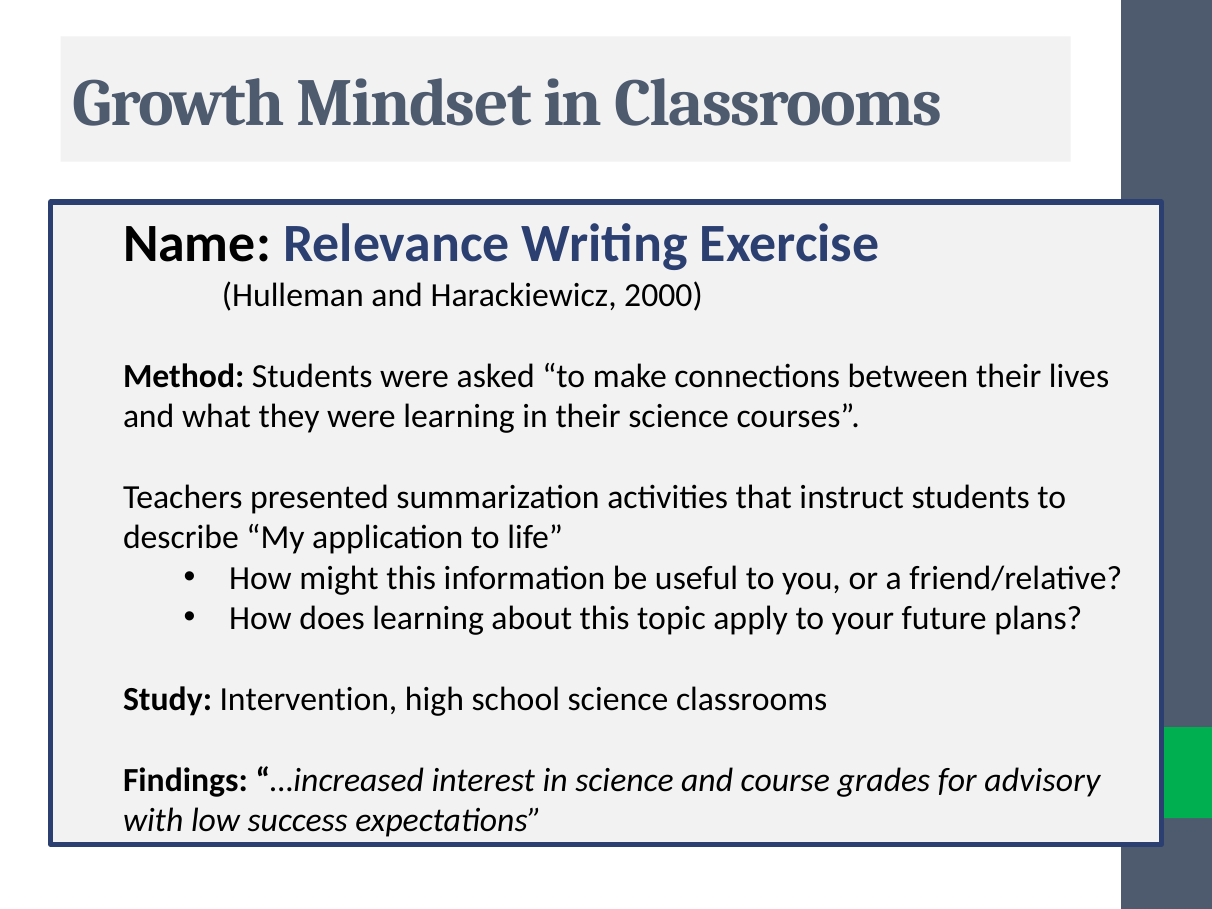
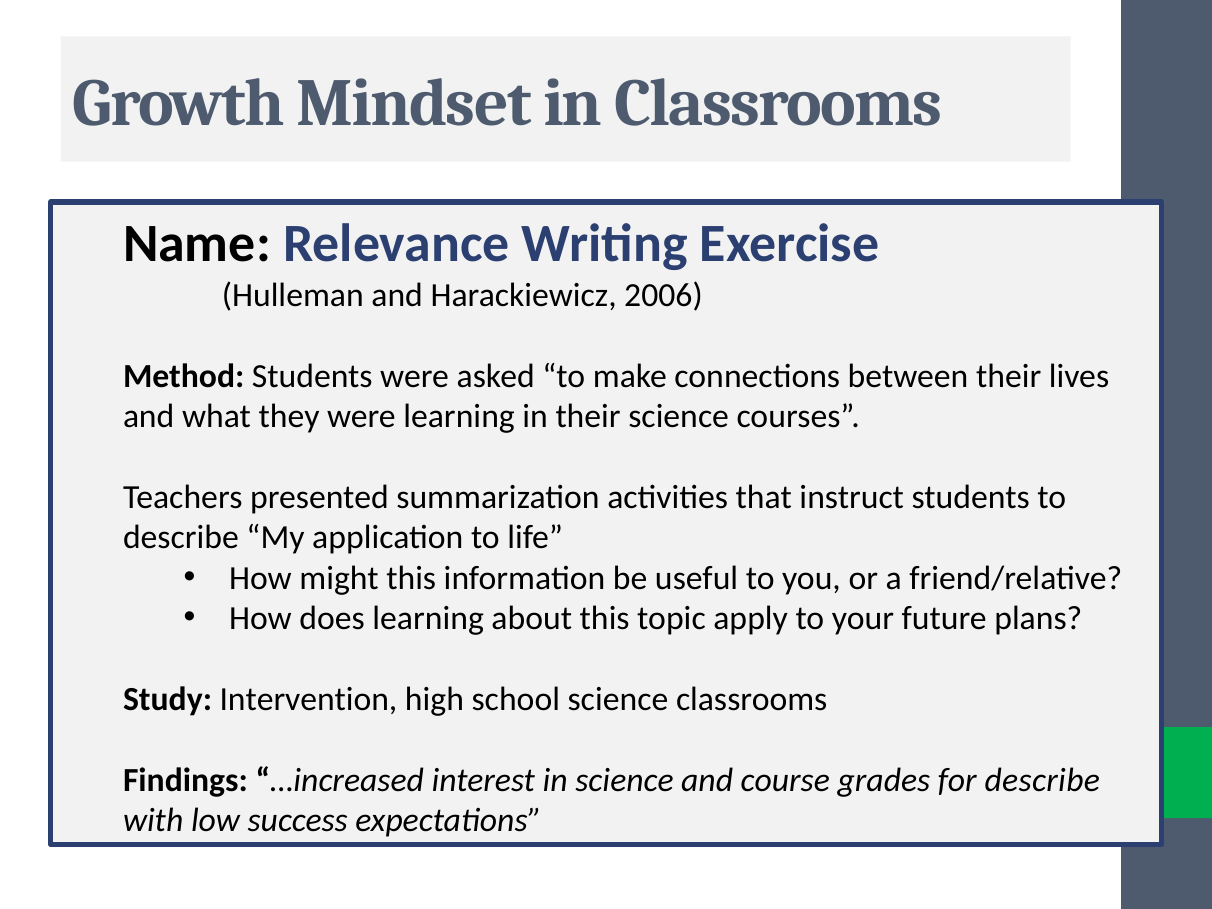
2000: 2000 -> 2006
for advisory: advisory -> describe
